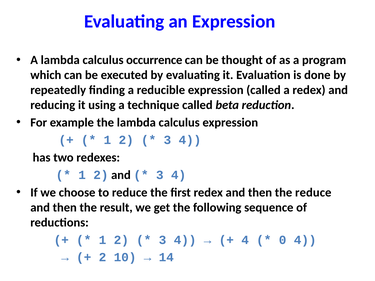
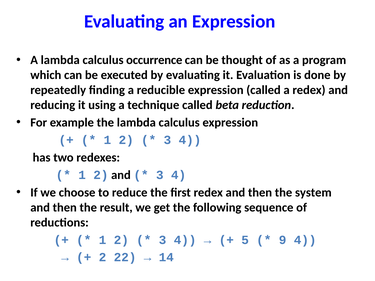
the reduce: reduce -> system
4 at (245, 240): 4 -> 5
0: 0 -> 9
10: 10 -> 22
